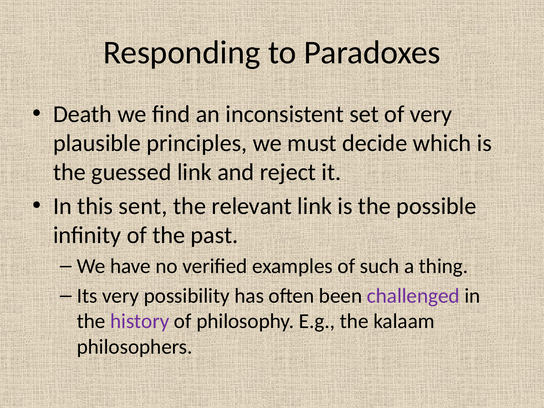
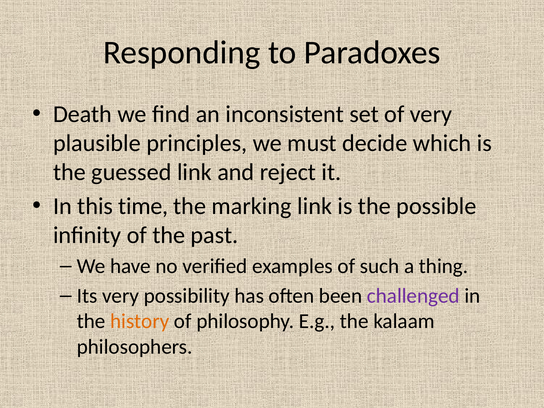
sent: sent -> time
relevant: relevant -> marking
history colour: purple -> orange
